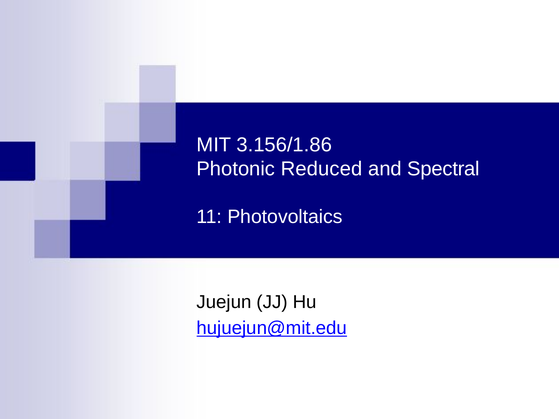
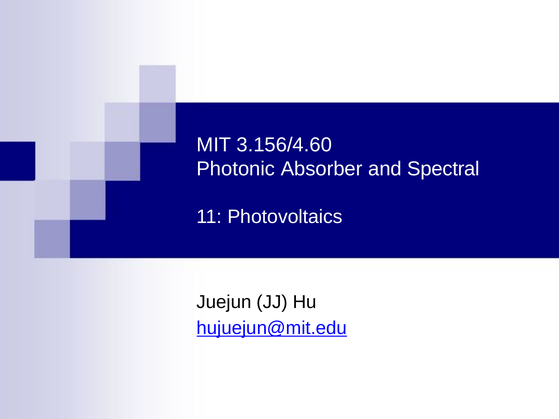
3.156/1.86: 3.156/1.86 -> 3.156/4.60
Reduced: Reduced -> Absorber
